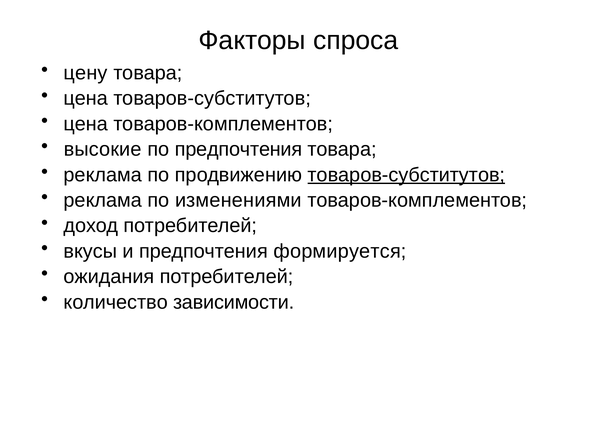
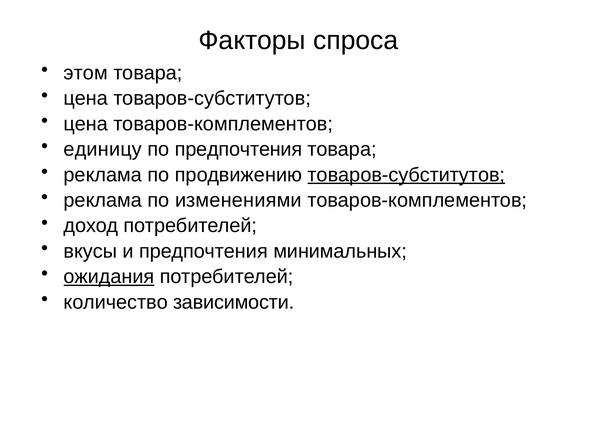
цену: цену -> этом
высокие: высокие -> единицу
формируется: формируется -> минимальных
ожидания underline: none -> present
